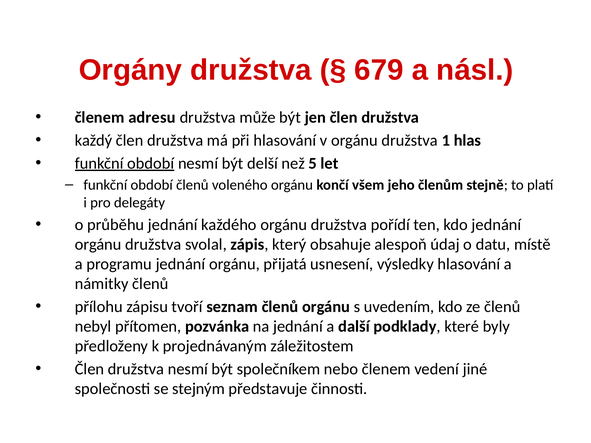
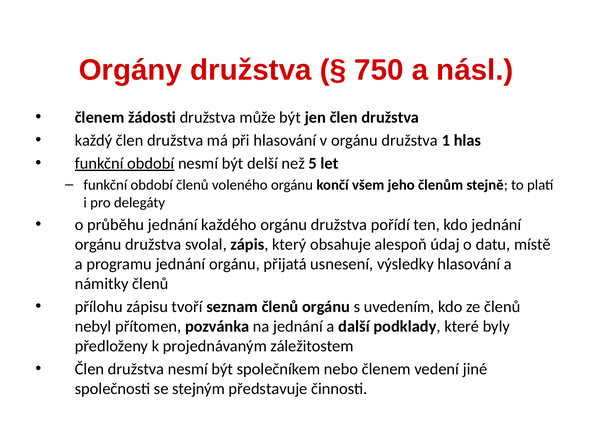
679: 679 -> 750
adresu: adresu -> žádosti
